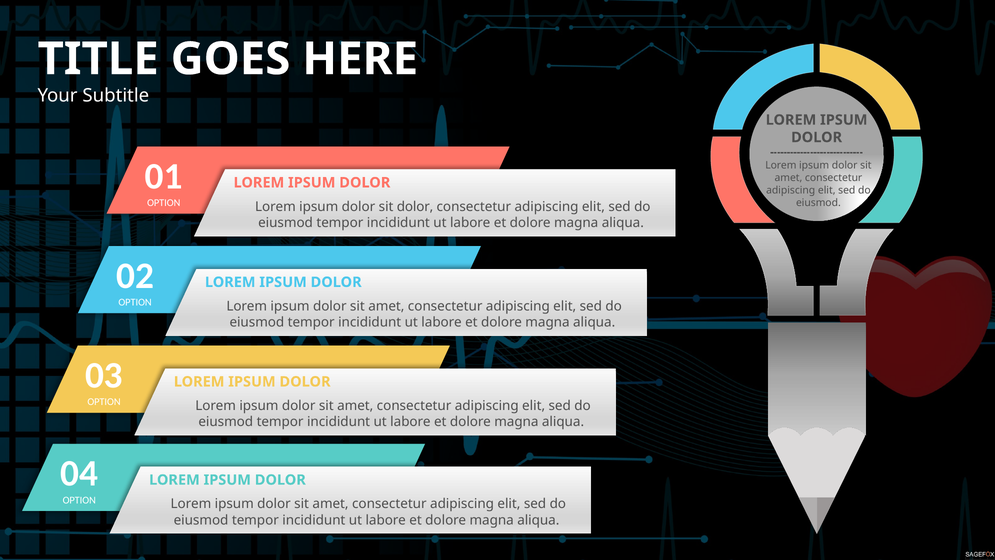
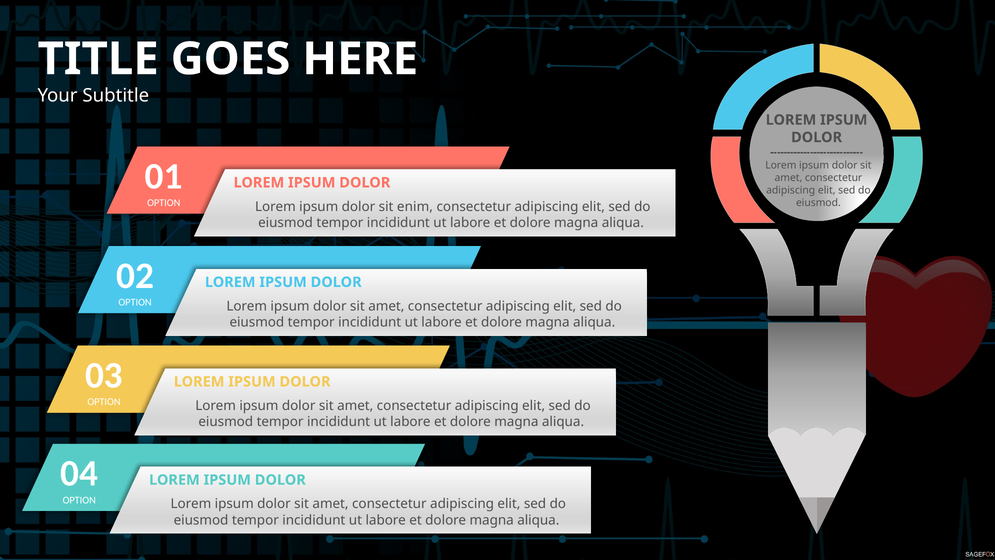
sit dolor: dolor -> enim
